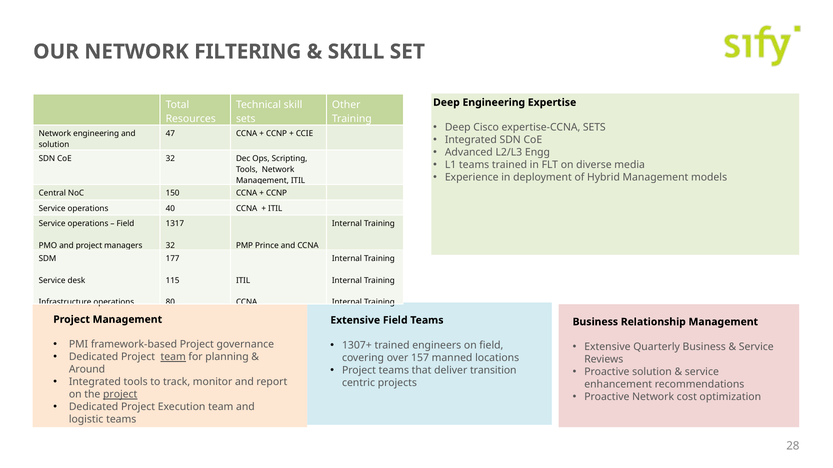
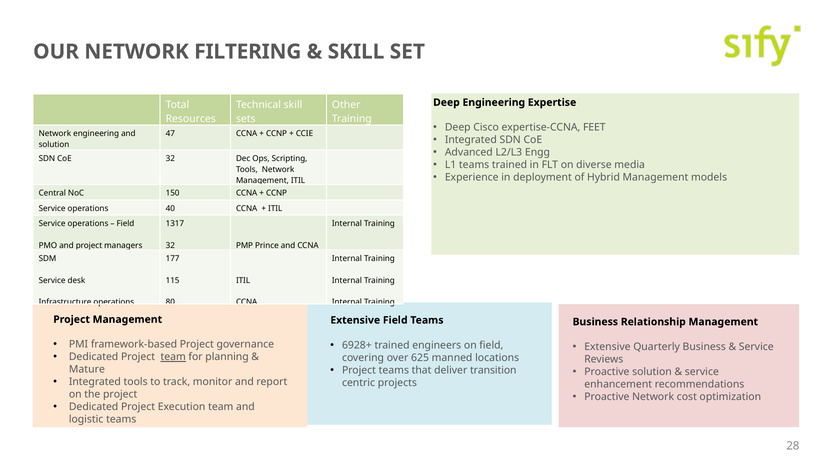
expertise-CCNA SETS: SETS -> FEET
1307+: 1307+ -> 6928+
157: 157 -> 625
Around: Around -> Mature
project at (120, 395) underline: present -> none
